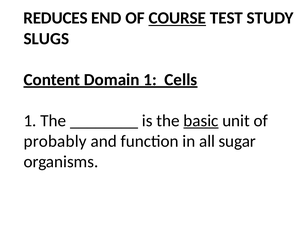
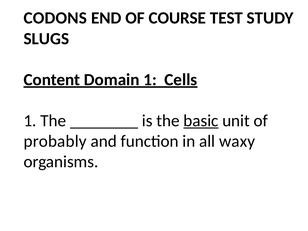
REDUCES: REDUCES -> CODONS
COURSE underline: present -> none
sugar: sugar -> waxy
